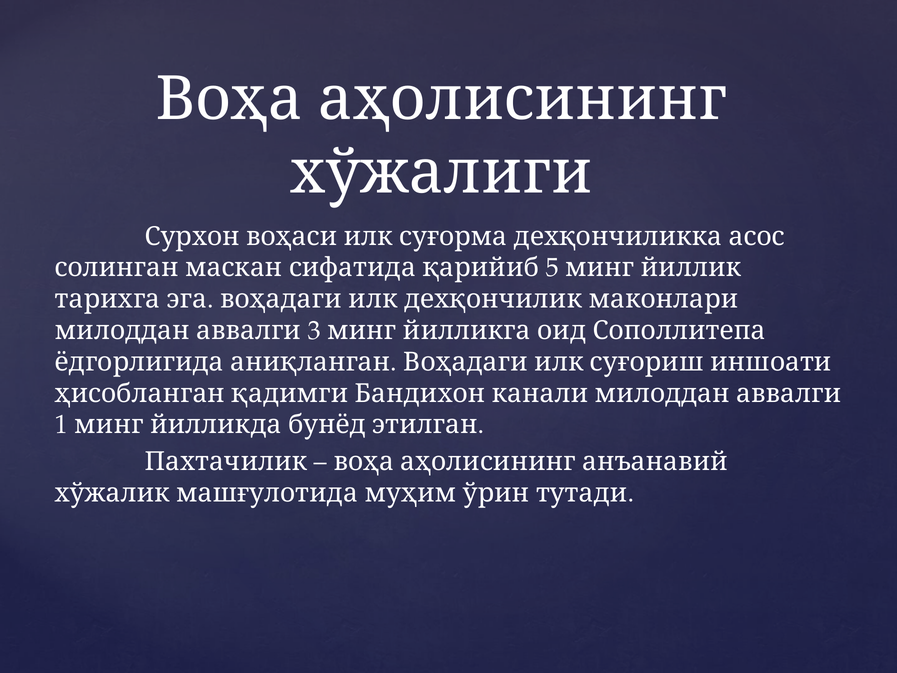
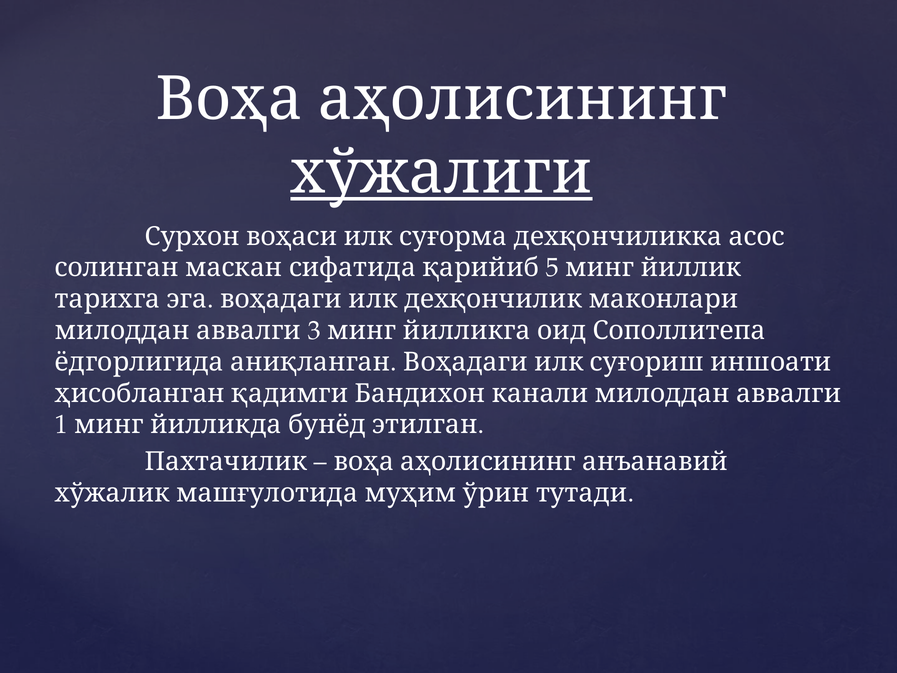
хўжалиги underline: none -> present
